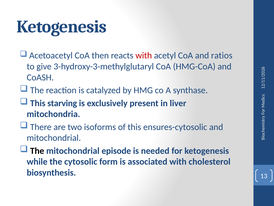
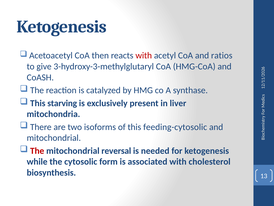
ensures-cytosolic: ensures-cytosolic -> feeding-cytosolic
The at (37, 150) colour: black -> red
episode: episode -> reversal
